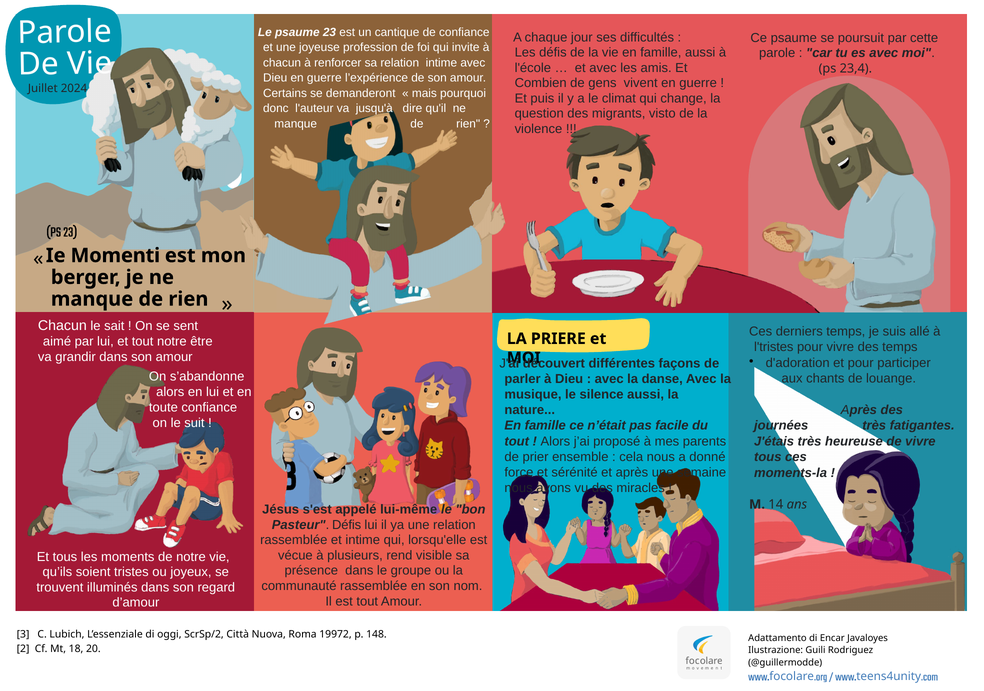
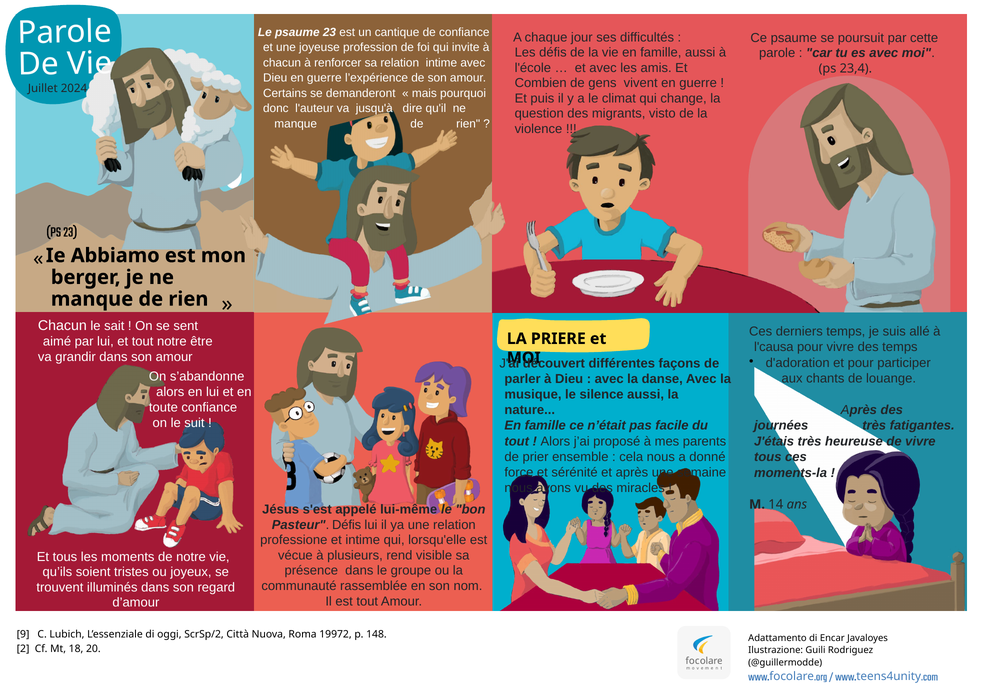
Momenti: Momenti -> Abbiamo
l'tristes: l'tristes -> l'causa
rassemblée at (294, 540): rassemblée -> professione
3: 3 -> 9
